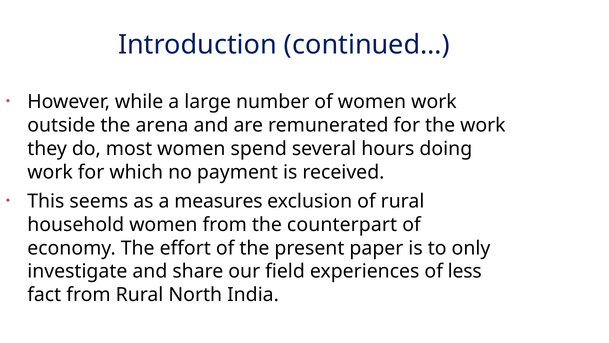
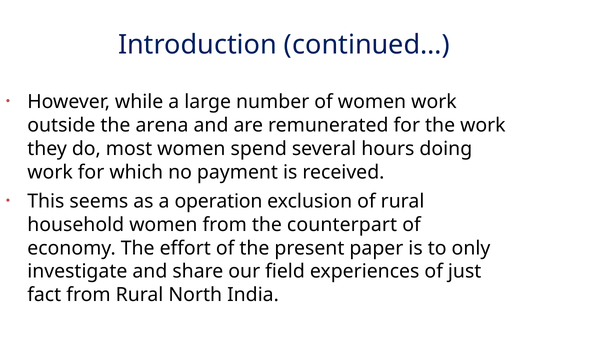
measures: measures -> operation
less: less -> just
